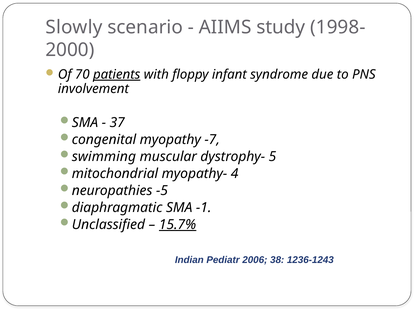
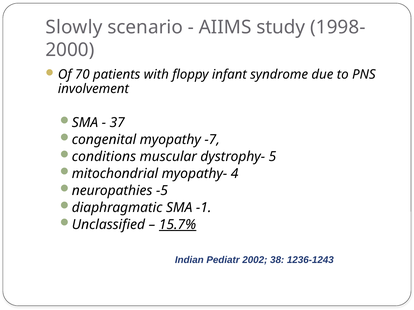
patients underline: present -> none
swimming: swimming -> conditions
2006: 2006 -> 2002
